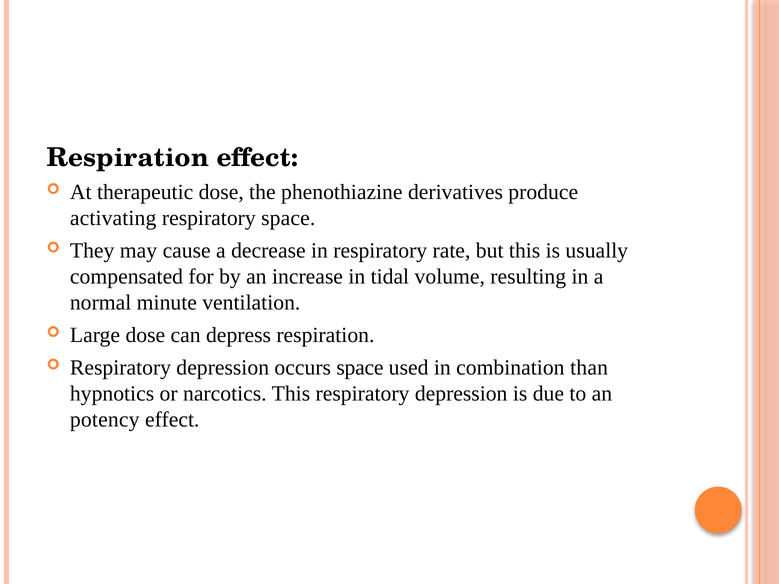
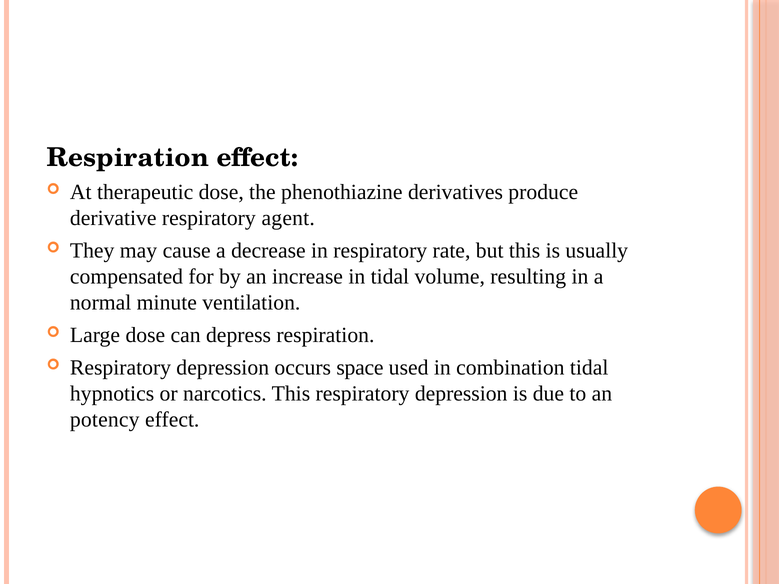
activating: activating -> derivative
respiratory space: space -> agent
combination than: than -> tidal
